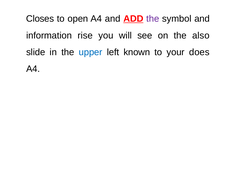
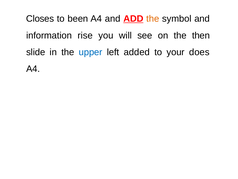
open: open -> been
the at (153, 19) colour: purple -> orange
also: also -> then
known: known -> added
